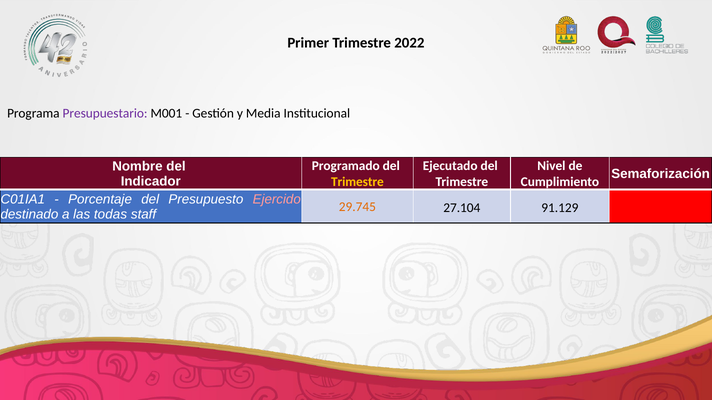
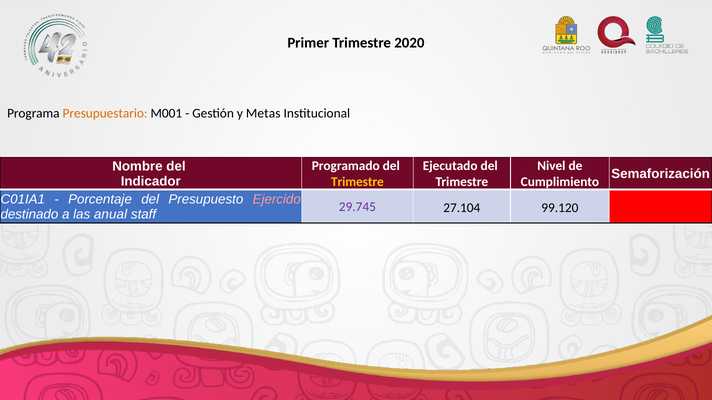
2022: 2022 -> 2020
Presupuestario colour: purple -> orange
Media: Media -> Metas
29.745 colour: orange -> purple
91.129: 91.129 -> 99.120
todas: todas -> anual
